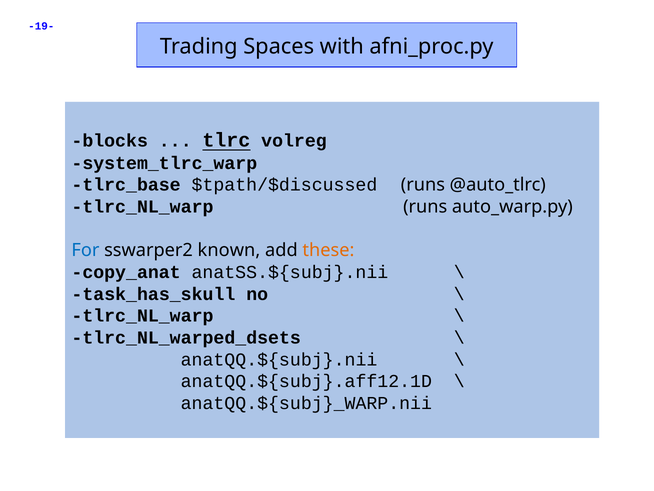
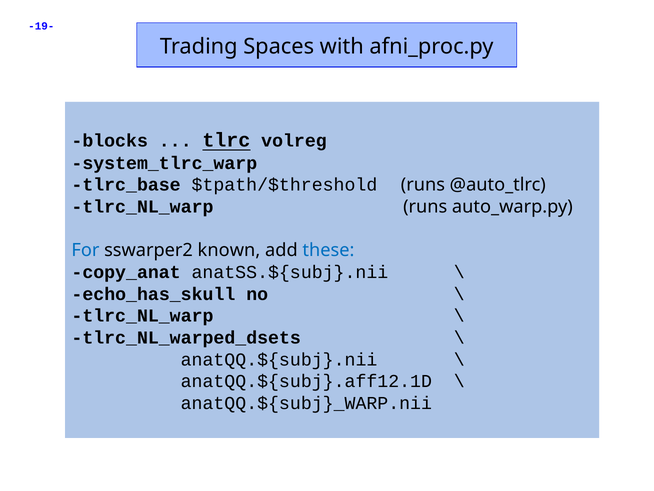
$tpath/$discussed: $tpath/$discussed -> $tpath/$threshold
these colour: orange -> blue
task_has_skull: task_has_skull -> echo_has_skull
